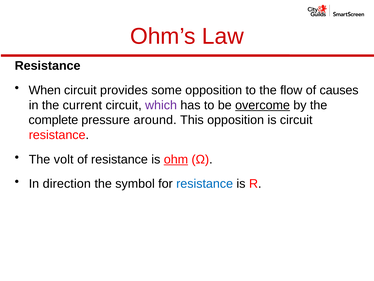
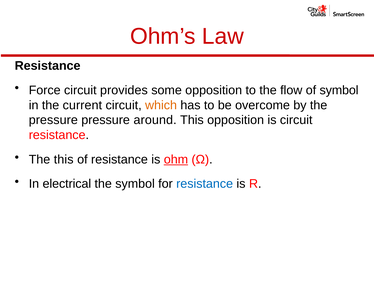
When: When -> Force
of causes: causes -> symbol
which colour: purple -> orange
overcome underline: present -> none
complete at (53, 120): complete -> pressure
The volt: volt -> this
direction: direction -> electrical
